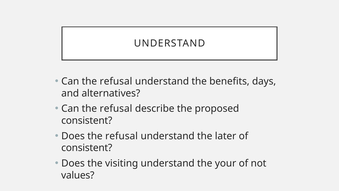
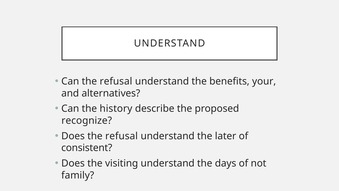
days: days -> your
refusal at (116, 109): refusal -> history
consistent at (87, 120): consistent -> recognize
your: your -> days
values: values -> family
